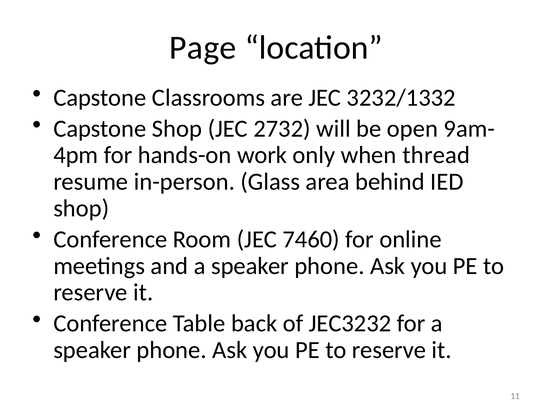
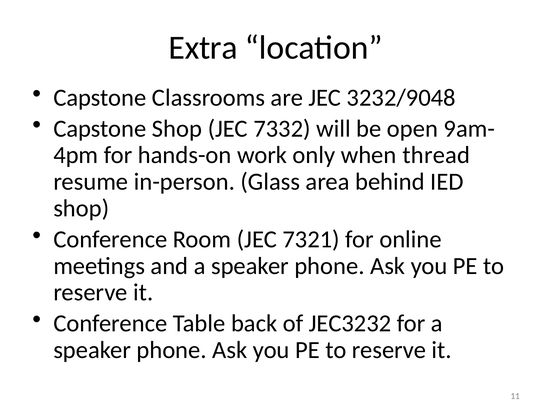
Page: Page -> Extra
3232/1332: 3232/1332 -> 3232/9048
2732: 2732 -> 7332
7460: 7460 -> 7321
